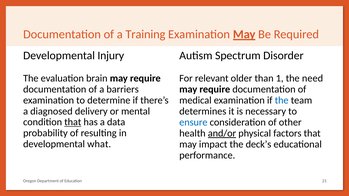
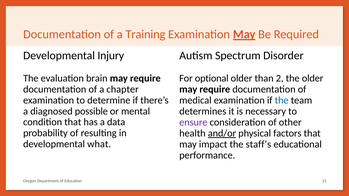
relevant: relevant -> optional
1: 1 -> 2
the need: need -> older
barriers: barriers -> chapter
delivery: delivery -> possible
that at (73, 122) underline: present -> none
ensure colour: blue -> purple
deck’s: deck’s -> staff’s
